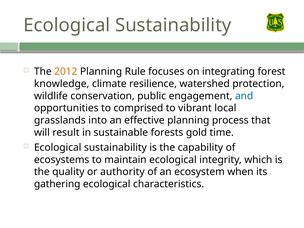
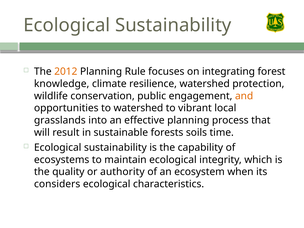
and colour: blue -> orange
to comprised: comprised -> watershed
gold: gold -> soils
gathering: gathering -> considers
